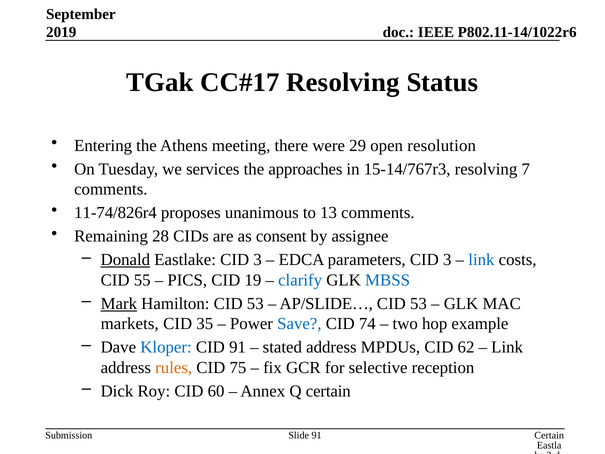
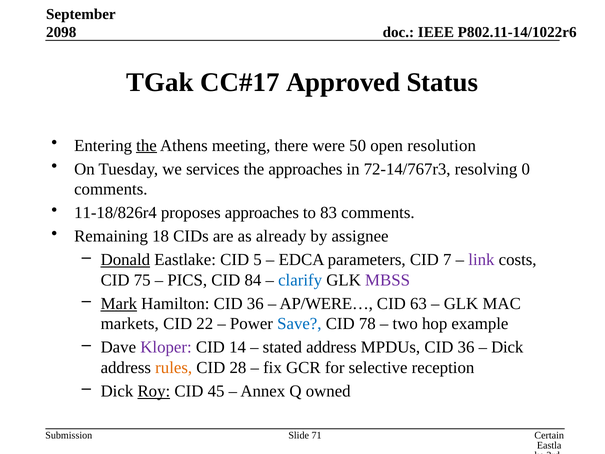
2019: 2019 -> 2098
Resolving at (343, 83): Resolving -> Approved
the at (147, 145) underline: none -> present
29: 29 -> 50
15-14/767r3: 15-14/767r3 -> 72-14/767r3
7: 7 -> 0
11-74/826r4: 11-74/826r4 -> 11-18/826r4
proposes unanimous: unanimous -> approaches
13: 13 -> 83
28: 28 -> 18
consent: consent -> already
Eastlake CID 3: 3 -> 5
parameters CID 3: 3 -> 7
link at (481, 260) colour: blue -> purple
55: 55 -> 75
19: 19 -> 84
MBSS colour: blue -> purple
Hamilton CID 53: 53 -> 36
AP/SLIDE…: AP/SLIDE… -> AP/WERE…
53 at (419, 303): 53 -> 63
35: 35 -> 22
74: 74 -> 78
Kloper colour: blue -> purple
CID 91: 91 -> 14
MPDUs CID 62: 62 -> 36
Link at (507, 347): Link -> Dick
75: 75 -> 28
Roy underline: none -> present
60: 60 -> 45
Q certain: certain -> owned
Slide 91: 91 -> 71
